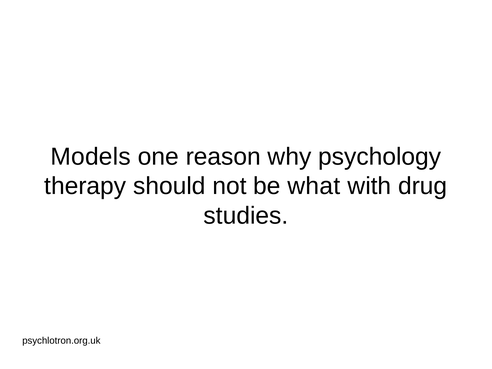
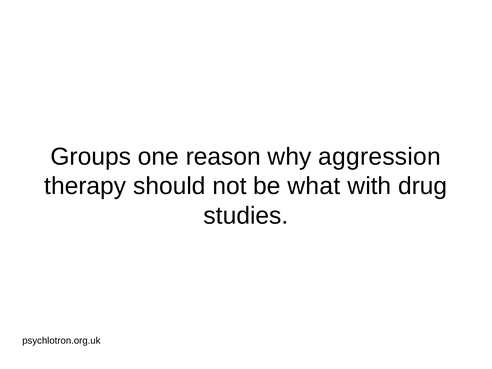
Models: Models -> Groups
psychology: psychology -> aggression
